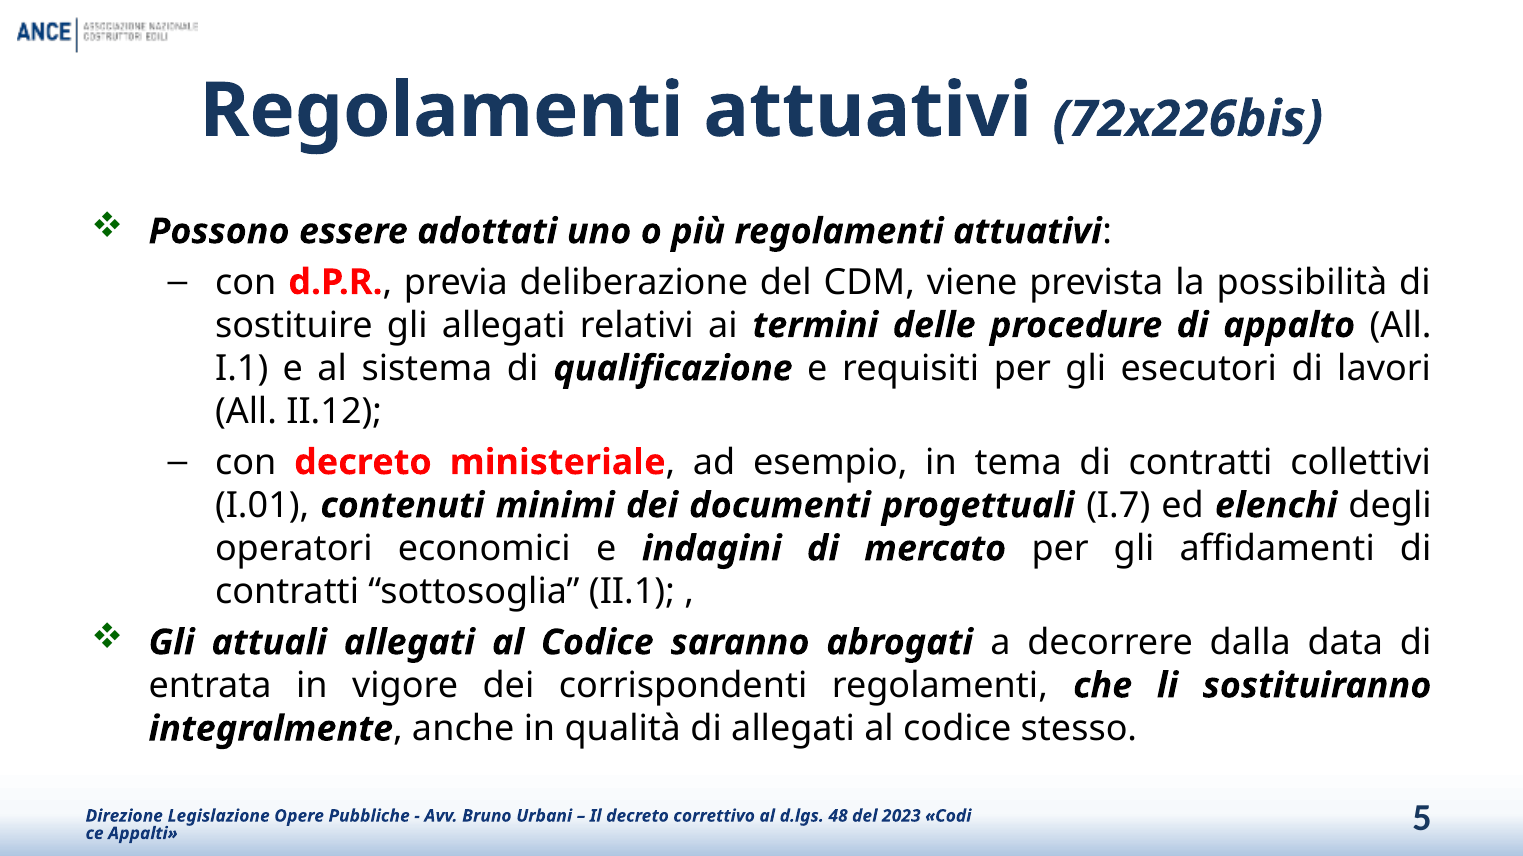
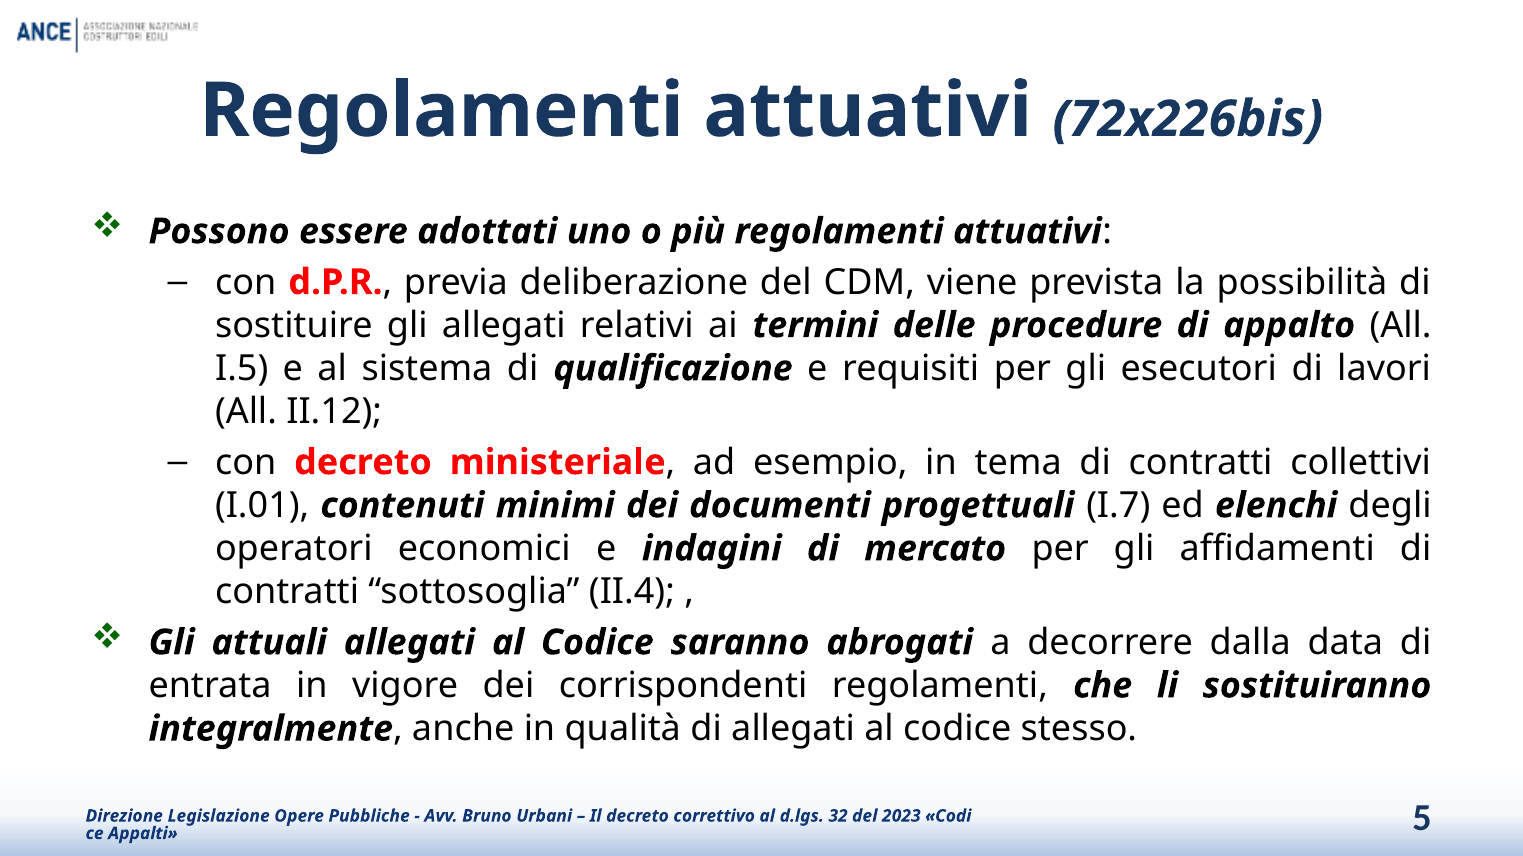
I.1: I.1 -> I.5
II.1: II.1 -> II.4
48: 48 -> 32
